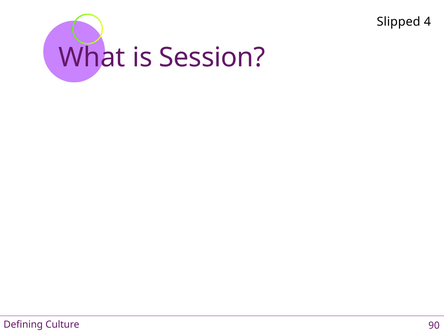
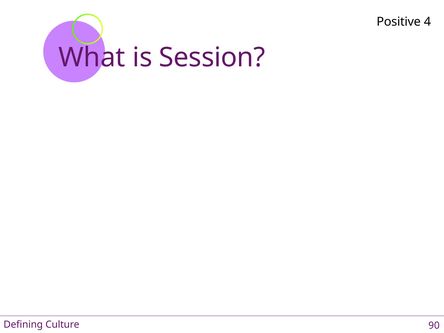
Slipped: Slipped -> Positive
